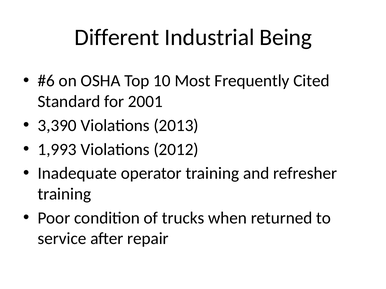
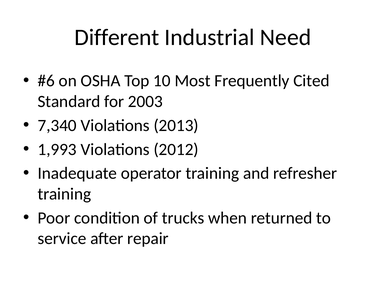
Being: Being -> Need
2001: 2001 -> 2003
3,390: 3,390 -> 7,340
